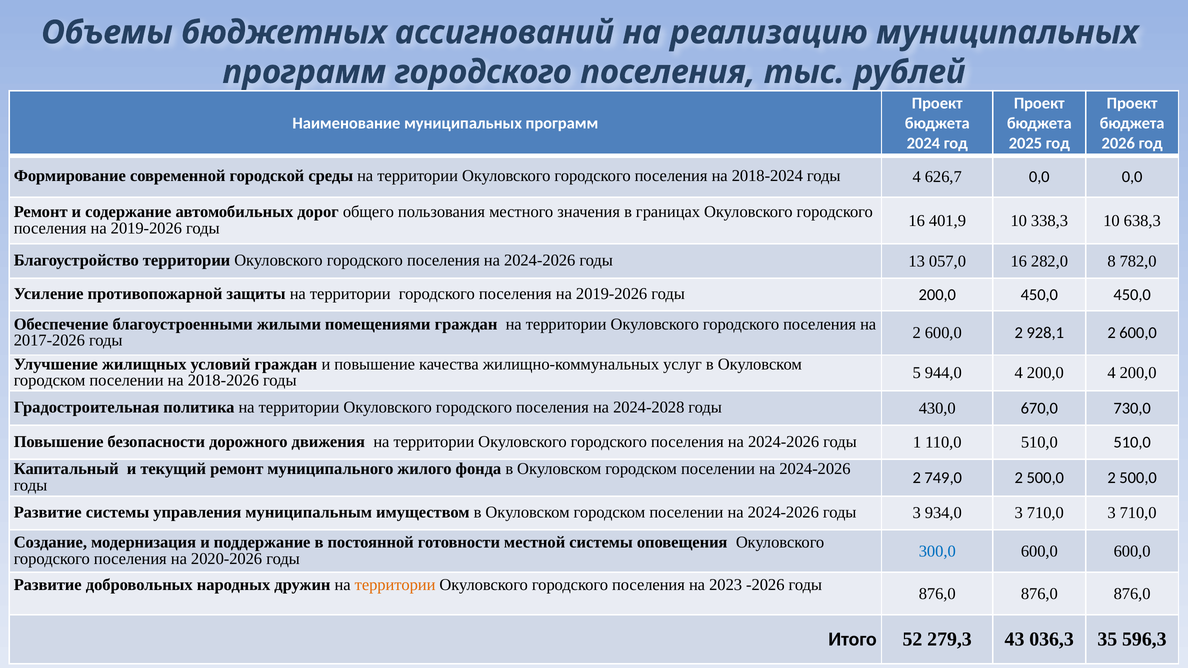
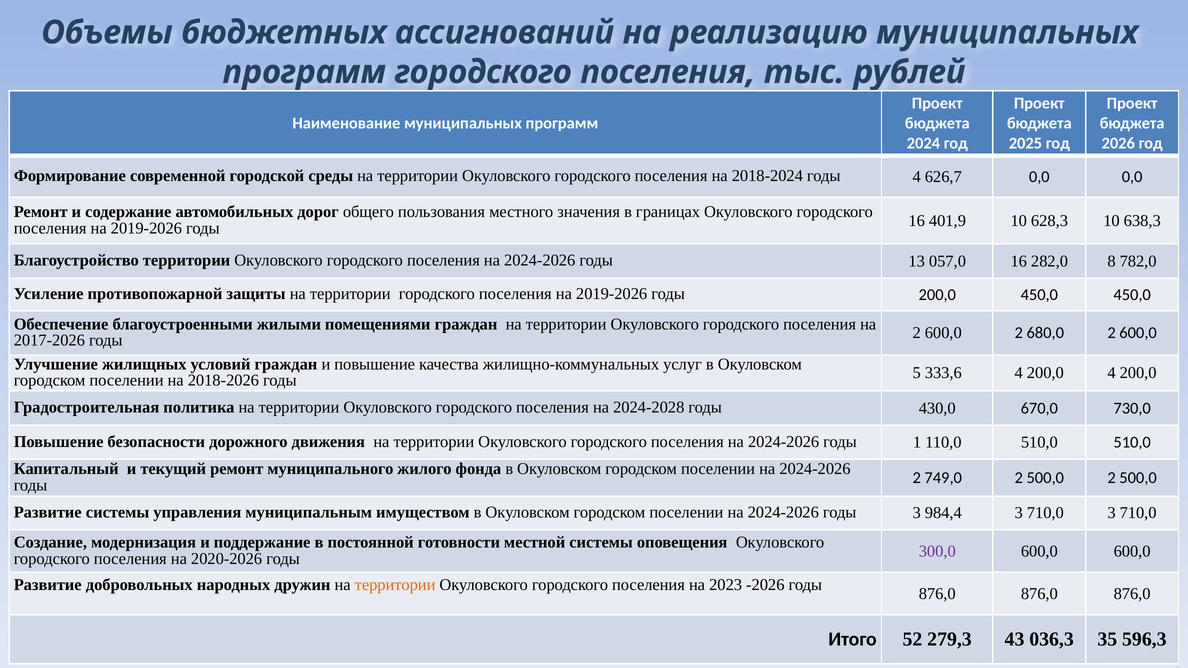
338,3: 338,3 -> 628,3
928,1: 928,1 -> 680,0
944,0: 944,0 -> 333,6
934,0: 934,0 -> 984,4
300,0 colour: blue -> purple
